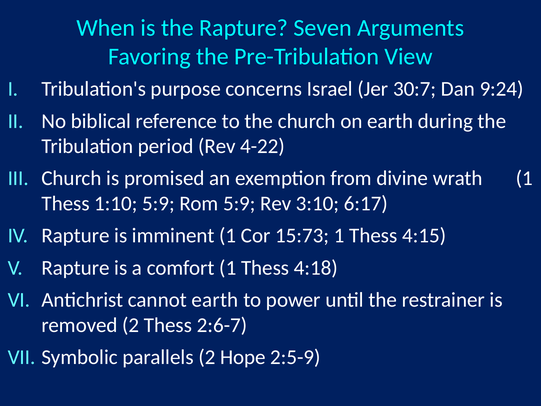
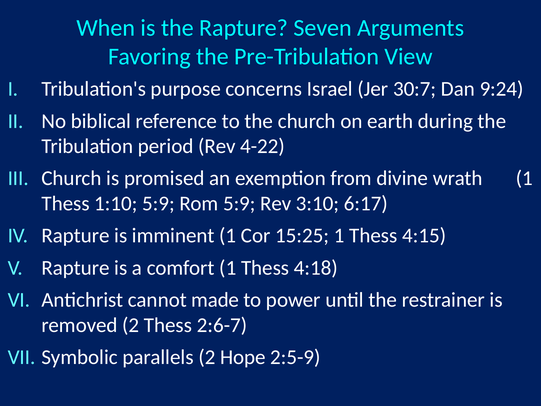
15:73: 15:73 -> 15:25
cannot earth: earth -> made
